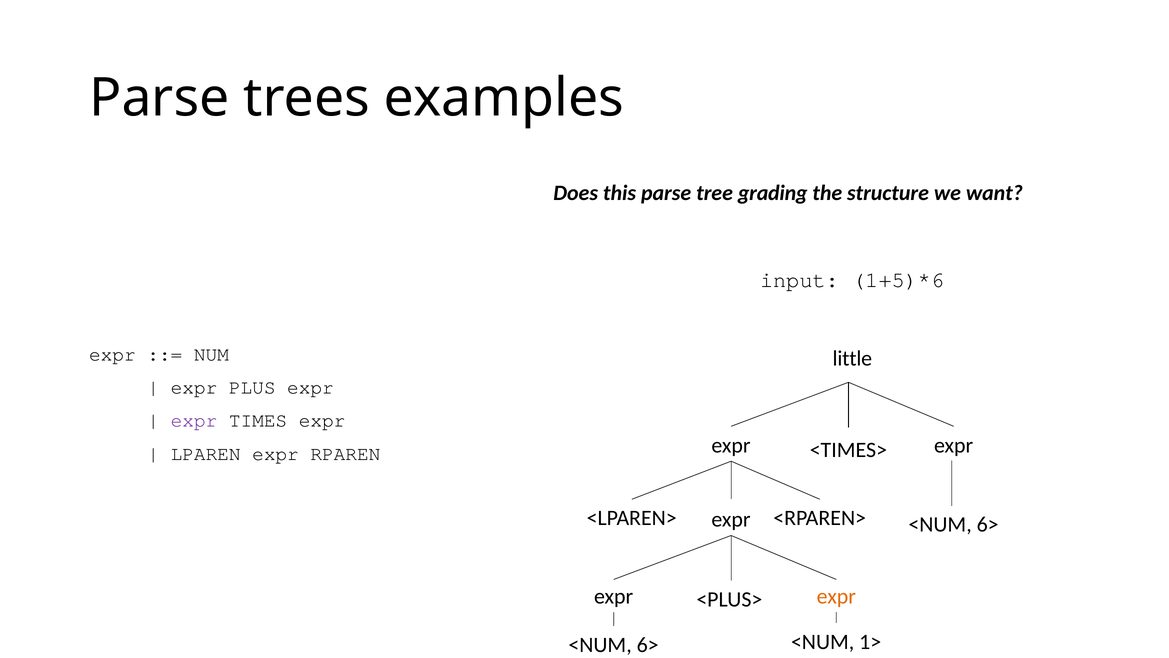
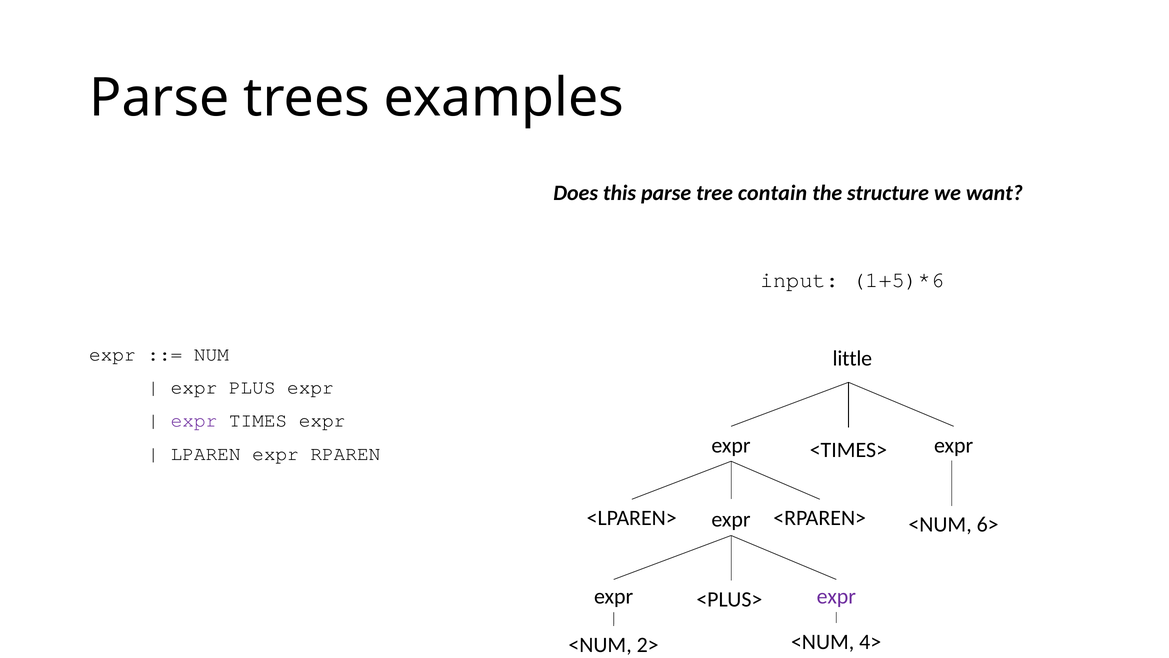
grading: grading -> contain
expr at (836, 596) colour: orange -> purple
1>: 1> -> 4>
6> at (648, 645): 6> -> 2>
